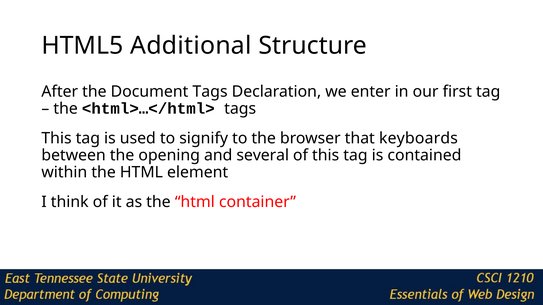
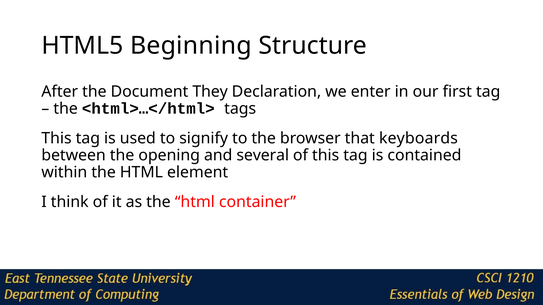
Additional: Additional -> Beginning
Document Tags: Tags -> They
